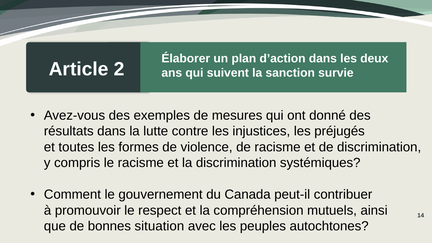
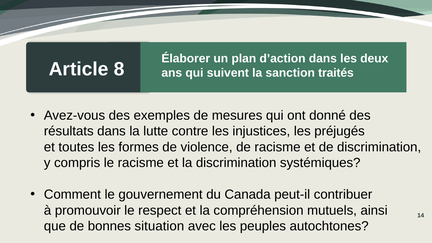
2: 2 -> 8
survie: survie -> traités
